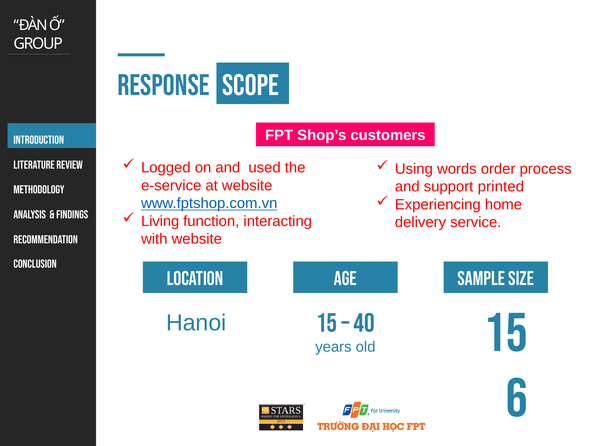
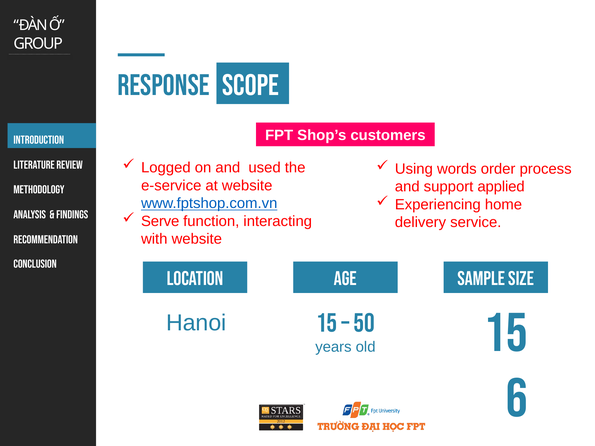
printed: printed -> applied
Living: Living -> Serve
40: 40 -> 50
